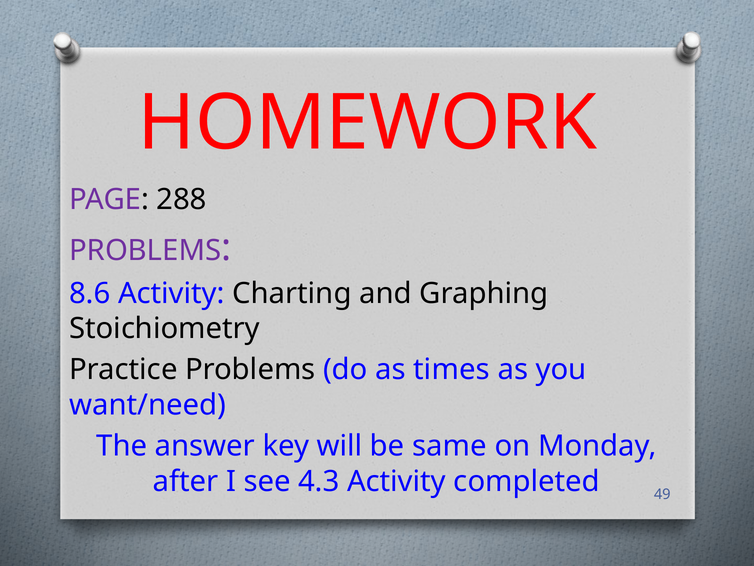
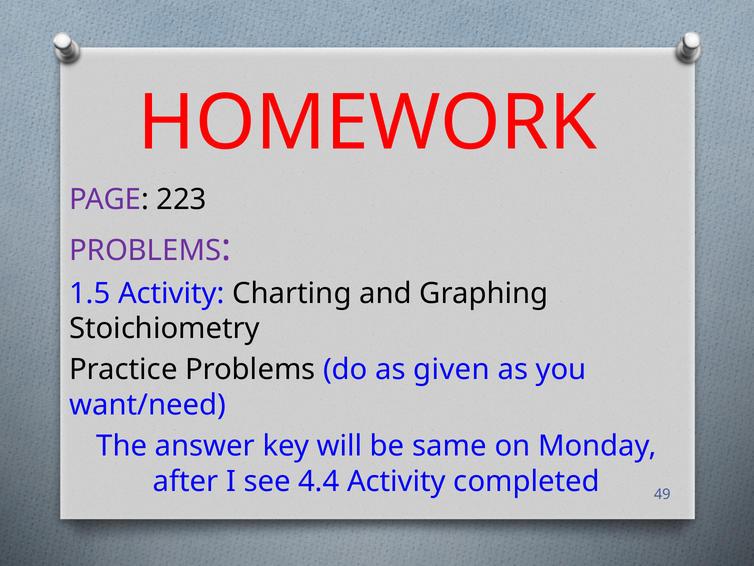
288: 288 -> 223
8.6: 8.6 -> 1.5
times: times -> given
4.3: 4.3 -> 4.4
